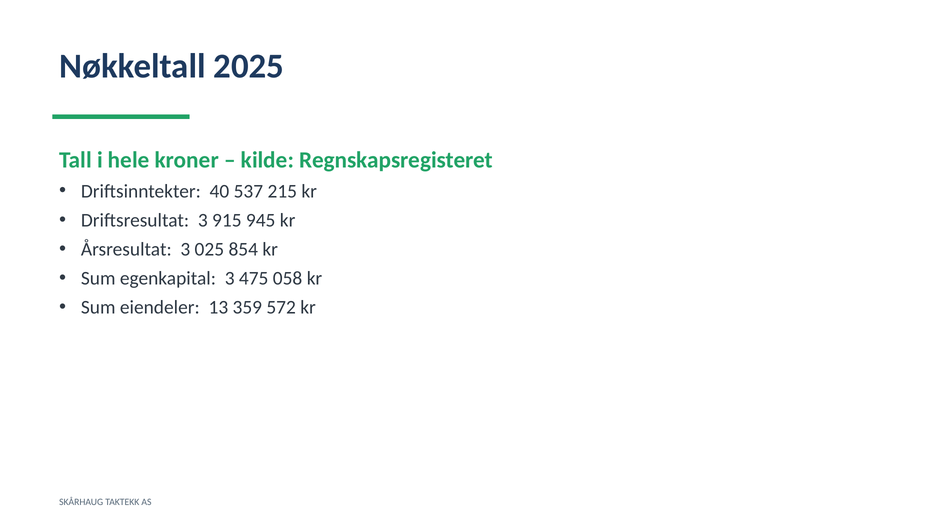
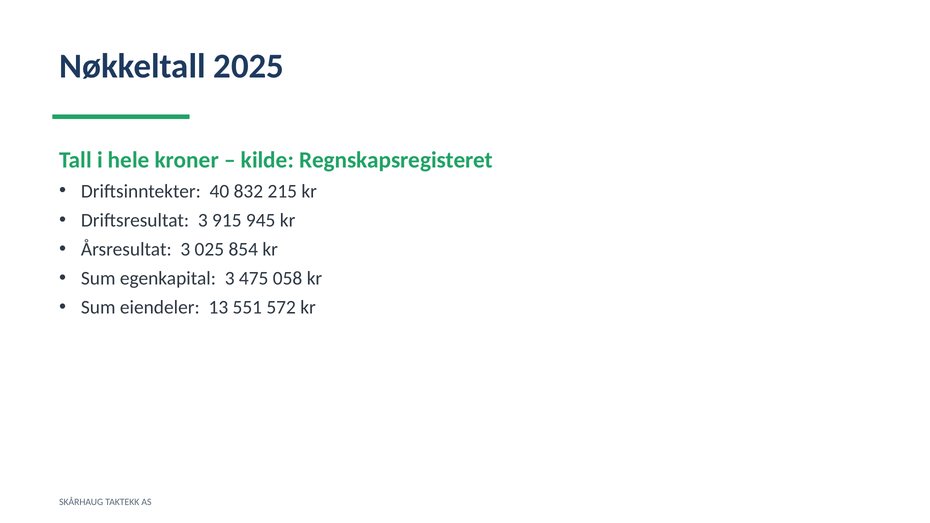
537: 537 -> 832
359: 359 -> 551
